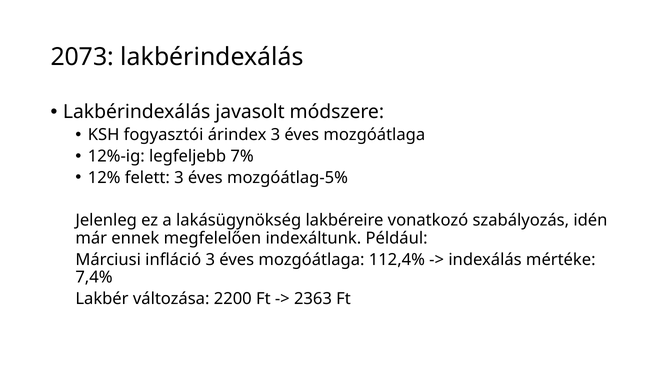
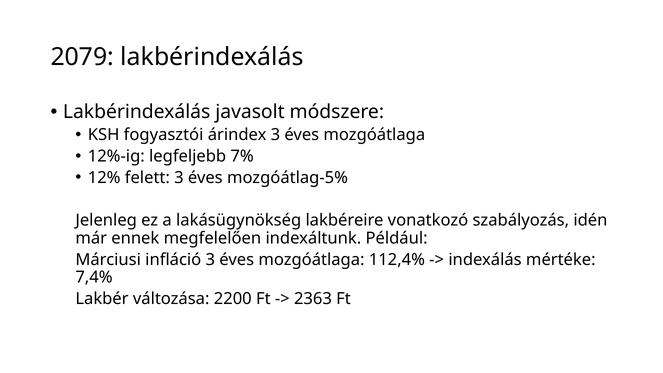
2073: 2073 -> 2079
